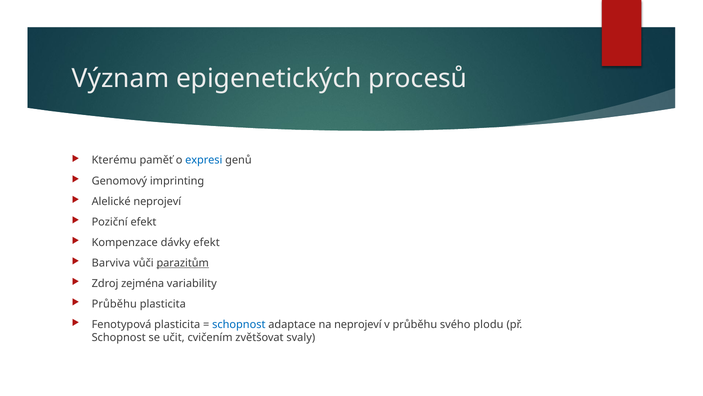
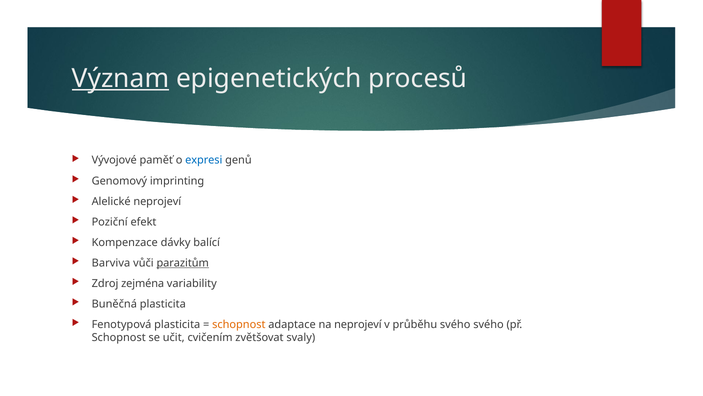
Význam underline: none -> present
Kterému: Kterému -> Vývojové
dávky efekt: efekt -> balící
Průběhu at (114, 304): Průběhu -> Buněčná
schopnost at (239, 324) colour: blue -> orange
svého plodu: plodu -> svého
